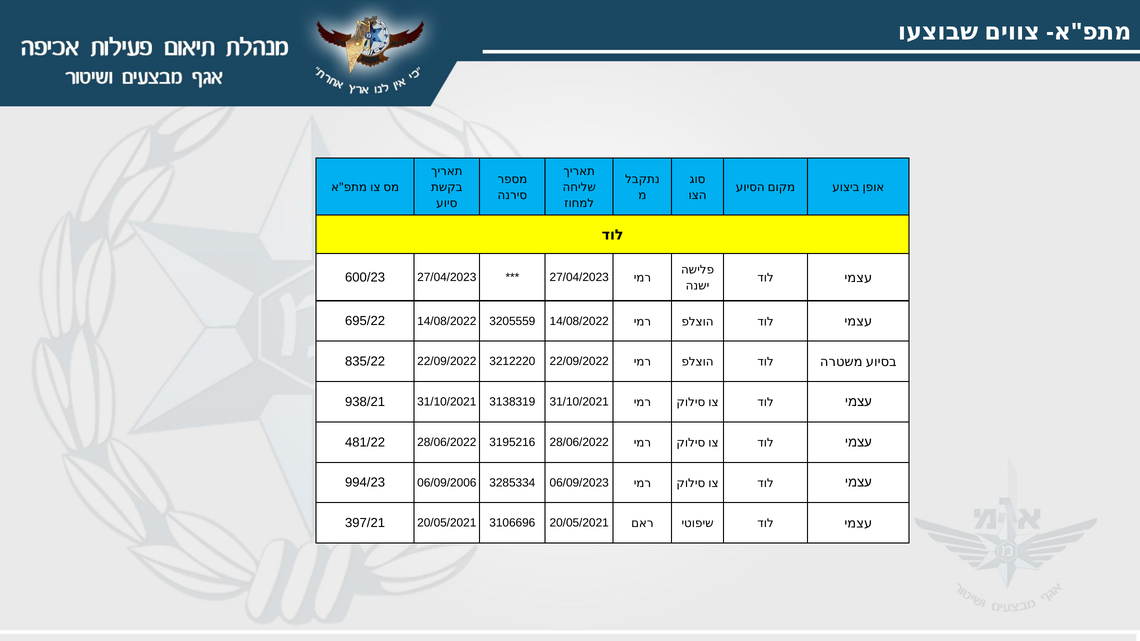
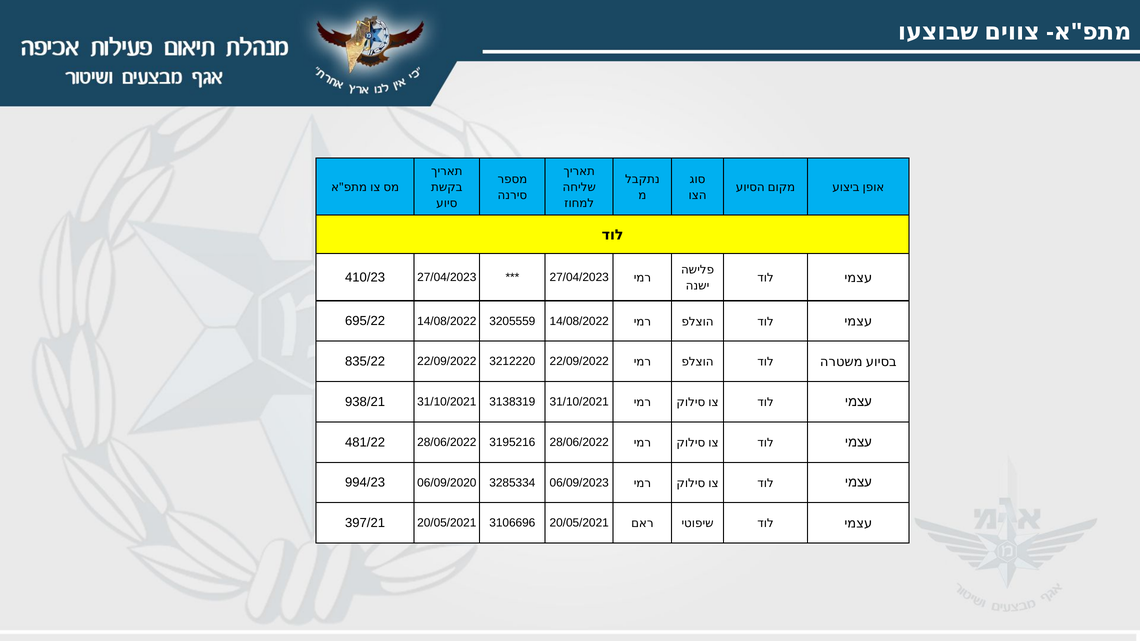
600/23: 600/23 -> 410/23
06/09/2006: 06/09/2006 -> 06/09/2020
